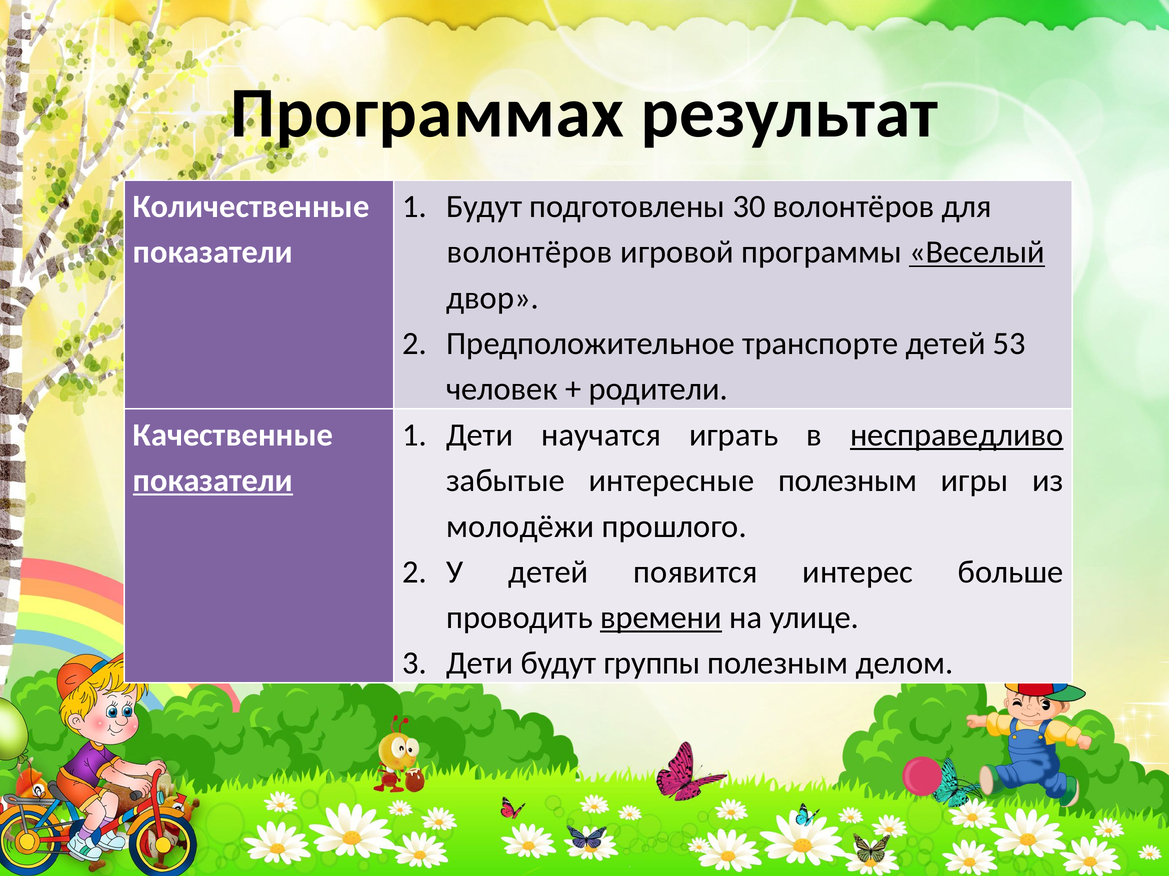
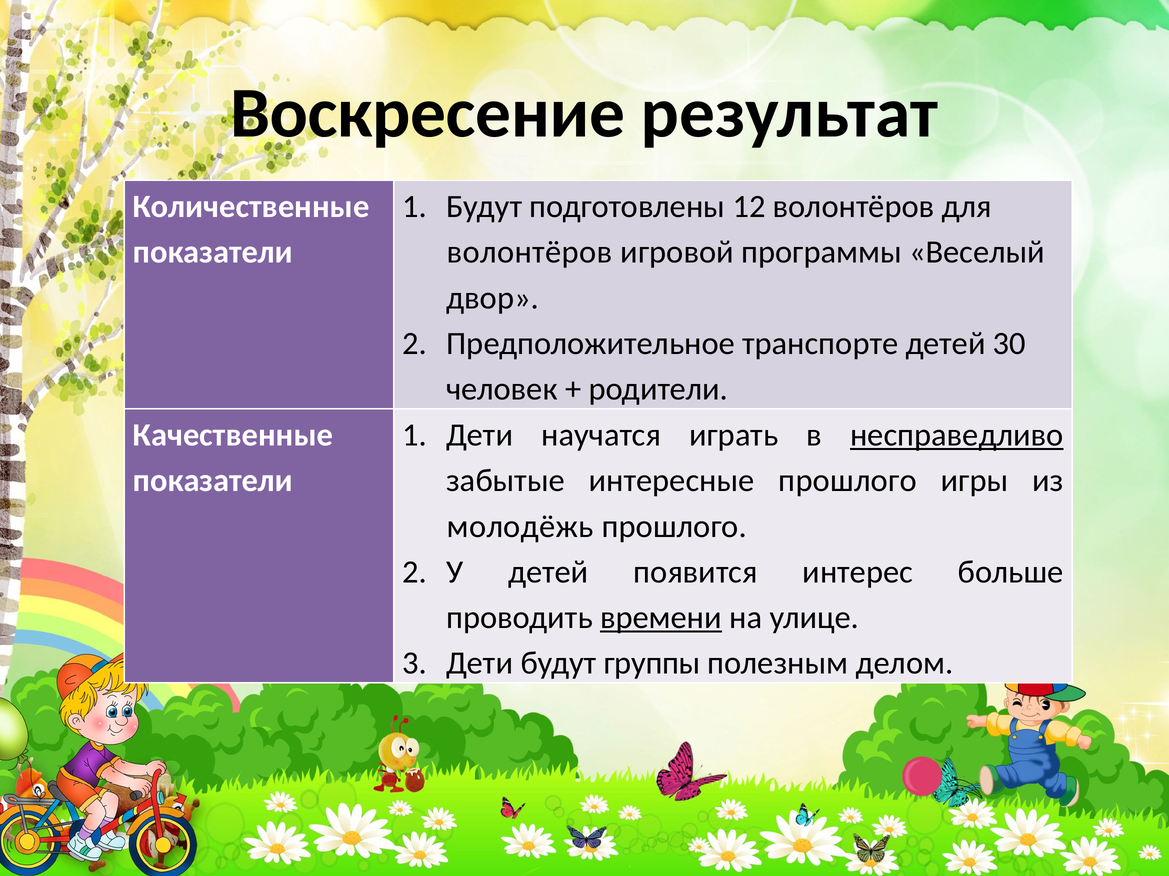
Программах: Программах -> Воскресение
30: 30 -> 12
Веселый underline: present -> none
53: 53 -> 30
показатели at (213, 481) underline: present -> none
интересные полезным: полезным -> прошлого
молодёжи: молодёжи -> молодёжь
